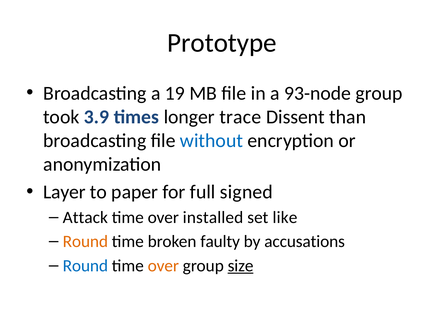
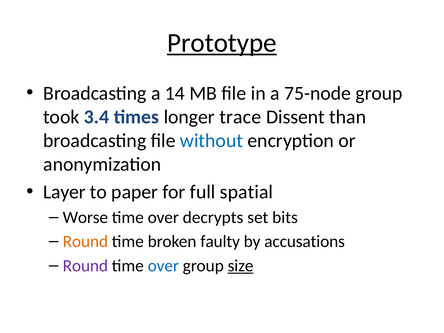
Prototype underline: none -> present
19: 19 -> 14
93-node: 93-node -> 75-node
3.9: 3.9 -> 3.4
signed: signed -> spatial
Attack: Attack -> Worse
installed: installed -> decrypts
like: like -> bits
Round at (85, 266) colour: blue -> purple
over at (163, 266) colour: orange -> blue
